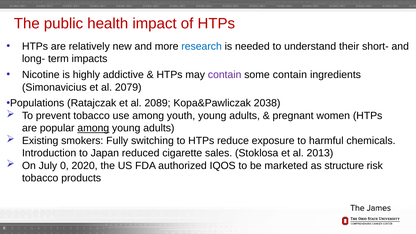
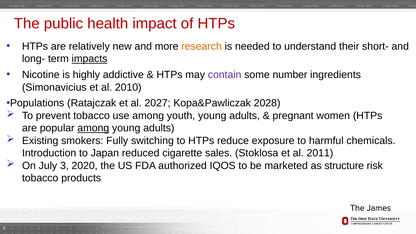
research colour: blue -> orange
impacts underline: none -> present
some contain: contain -> number
2079: 2079 -> 2010
2089: 2089 -> 2027
2038: 2038 -> 2028
2013: 2013 -> 2011
0: 0 -> 3
